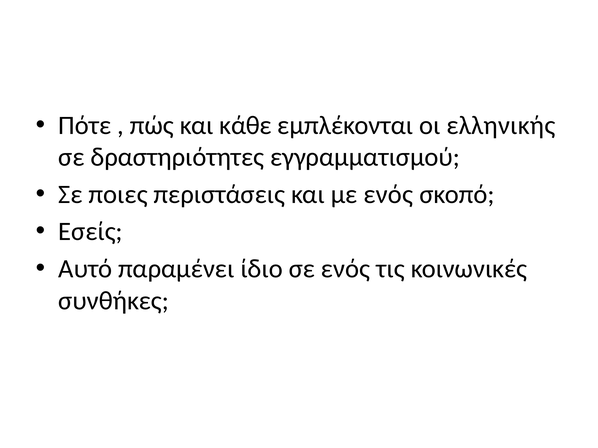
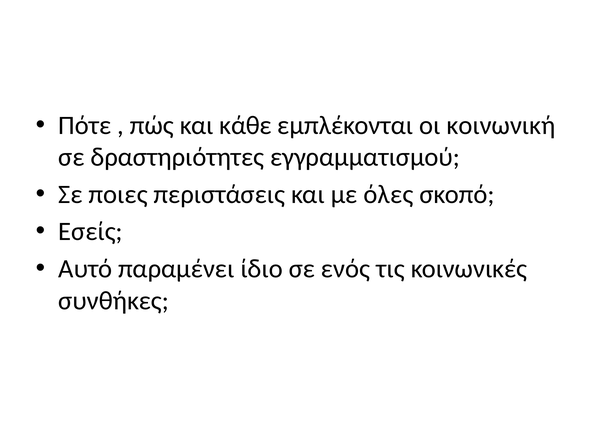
ελληνικής: ελληνικής -> κοινωνική
με ενός: ενός -> όλες
